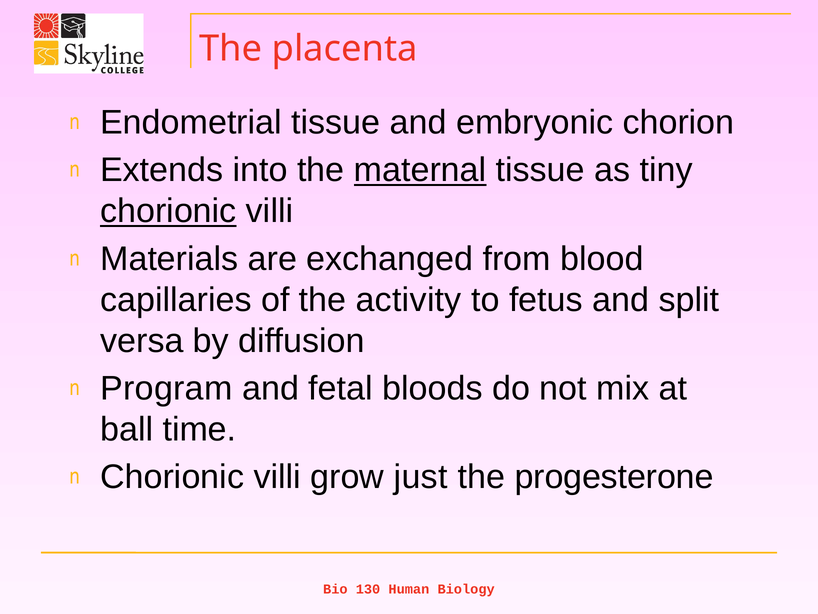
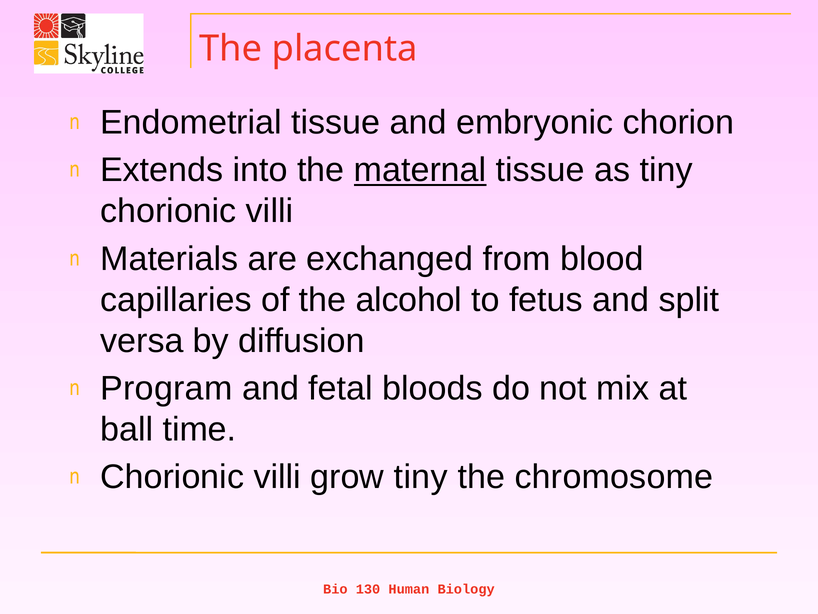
chorionic at (168, 211) underline: present -> none
activity: activity -> alcohol
grow just: just -> tiny
progesterone: progesterone -> chromosome
